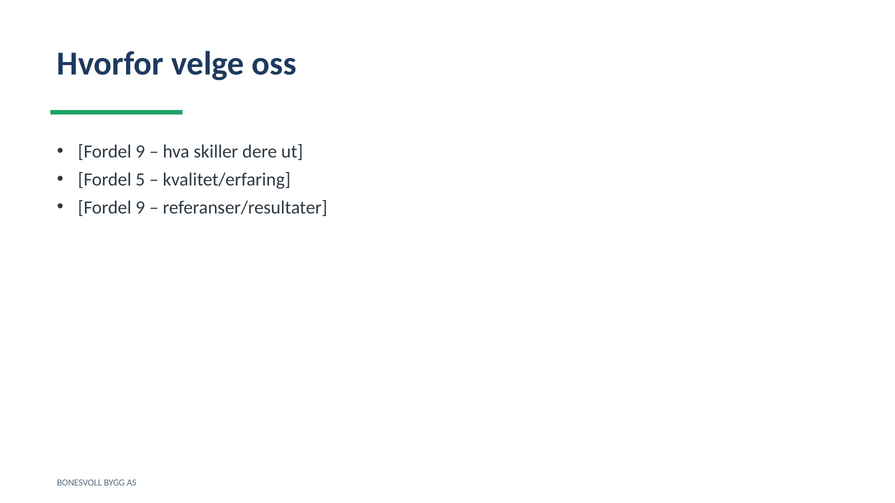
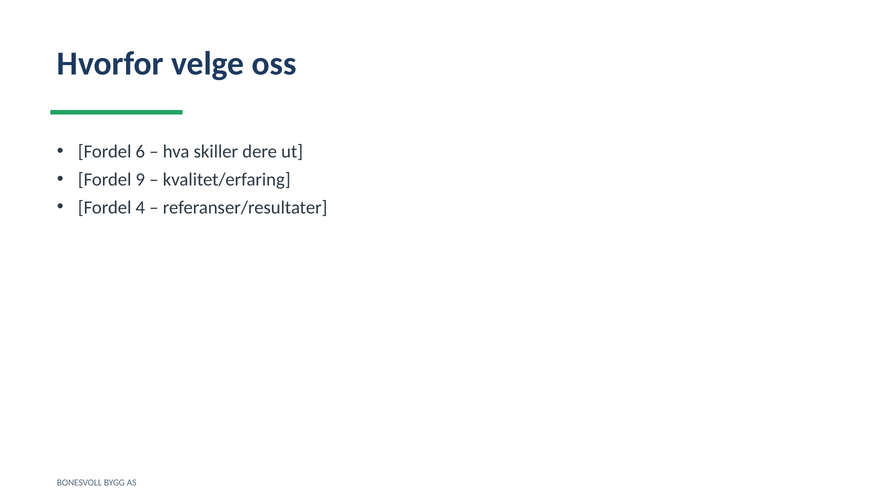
9 at (140, 152): 9 -> 6
5: 5 -> 9
9 at (140, 208): 9 -> 4
